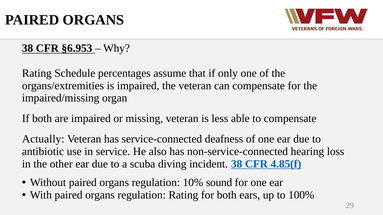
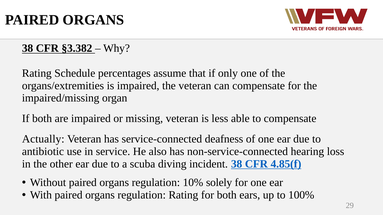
§6.953: §6.953 -> §3.382
sound: sound -> solely
